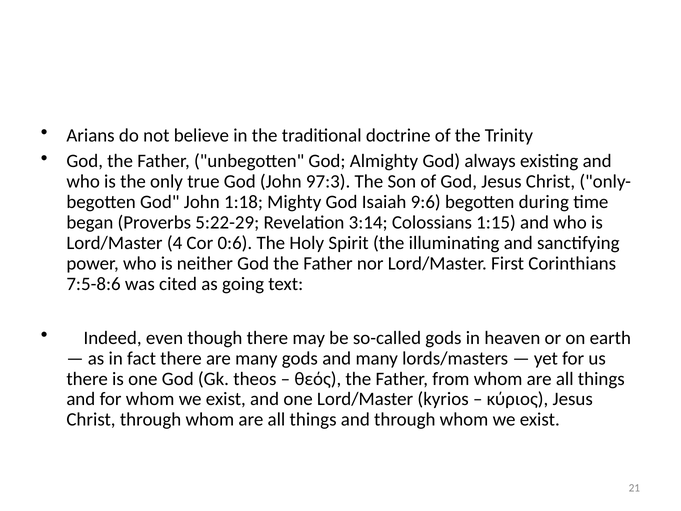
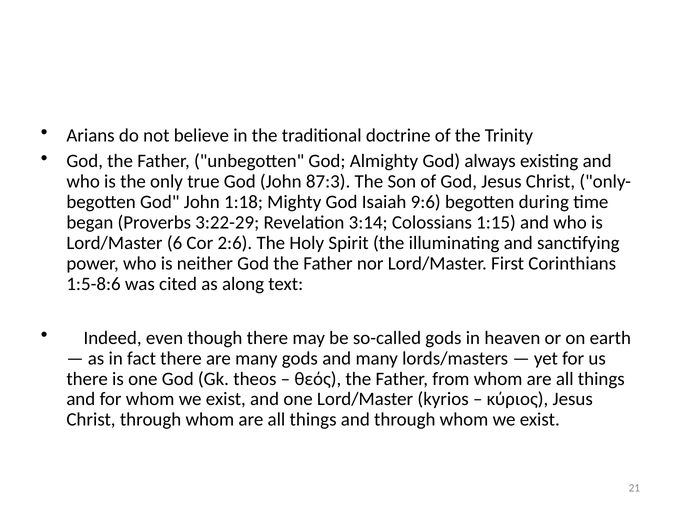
97:3: 97:3 -> 87:3
5:22-29: 5:22-29 -> 3:22-29
4: 4 -> 6
0:6: 0:6 -> 2:6
7:5-8:6: 7:5-8:6 -> 1:5-8:6
going: going -> along
